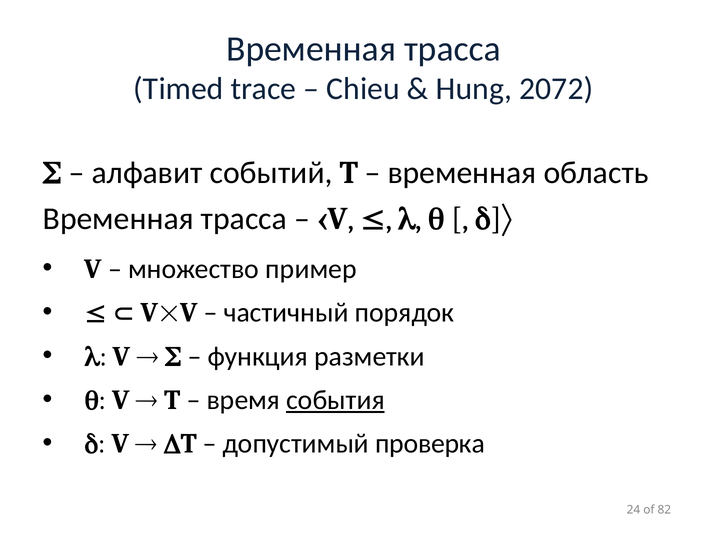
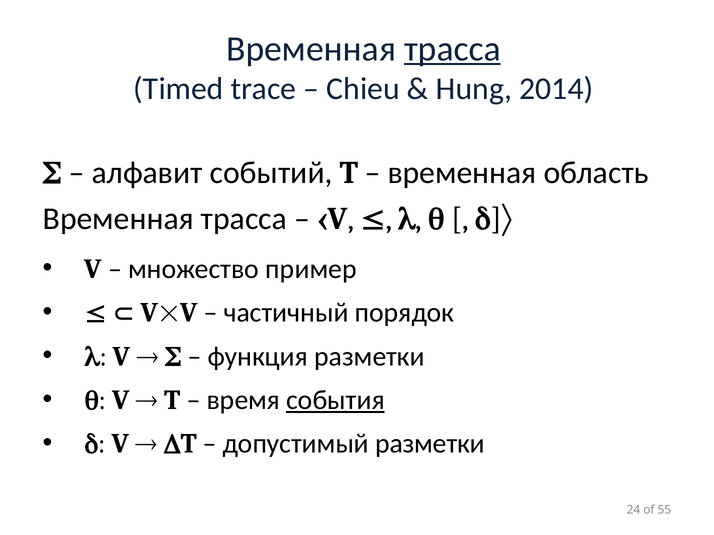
трасса at (452, 49) underline: none -> present
2072: 2072 -> 2014
допустимый проверка: проверка -> разметки
82: 82 -> 55
